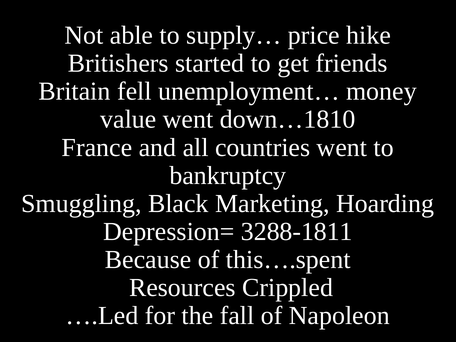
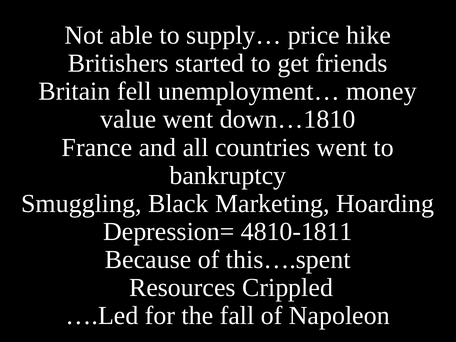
3288-1811: 3288-1811 -> 4810-1811
